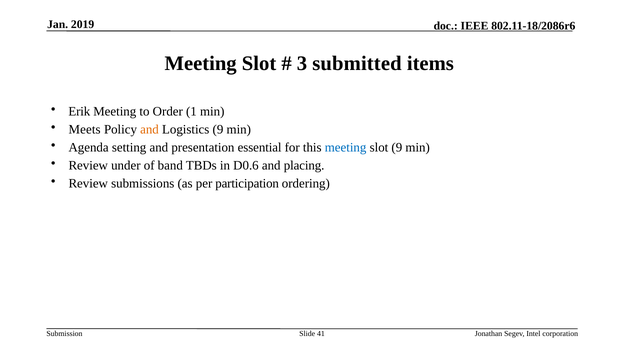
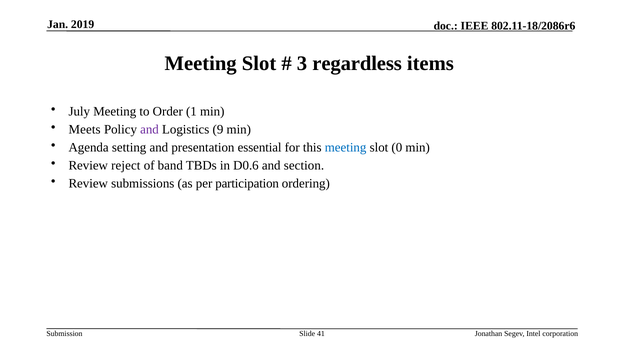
submitted: submitted -> regardless
Erik: Erik -> July
and at (150, 130) colour: orange -> purple
slot 9: 9 -> 0
under: under -> reject
placing: placing -> section
